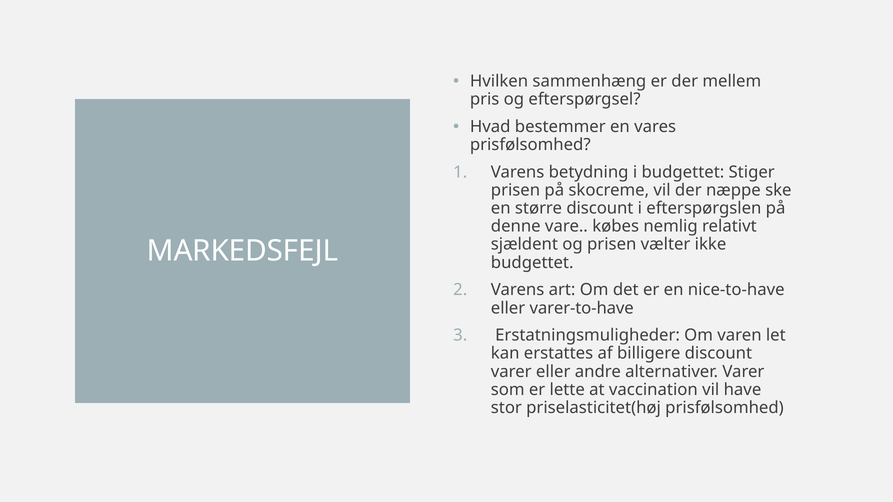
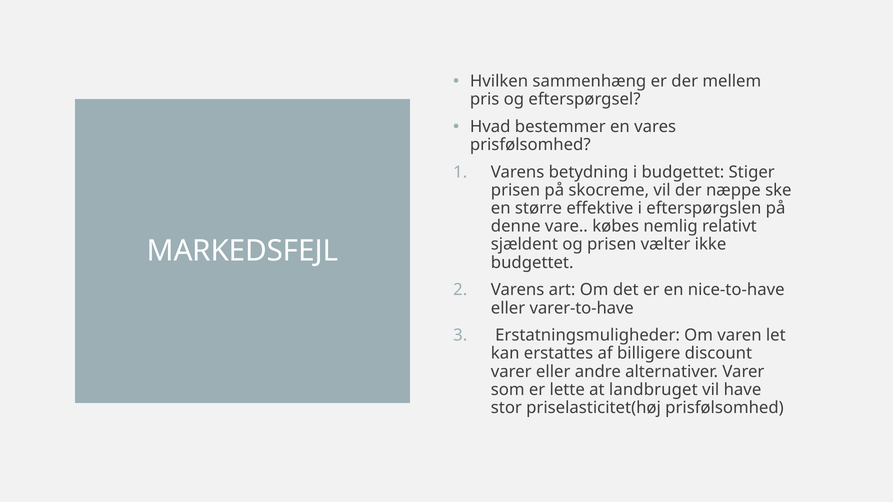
større discount: discount -> effektive
vaccination: vaccination -> landbruget
